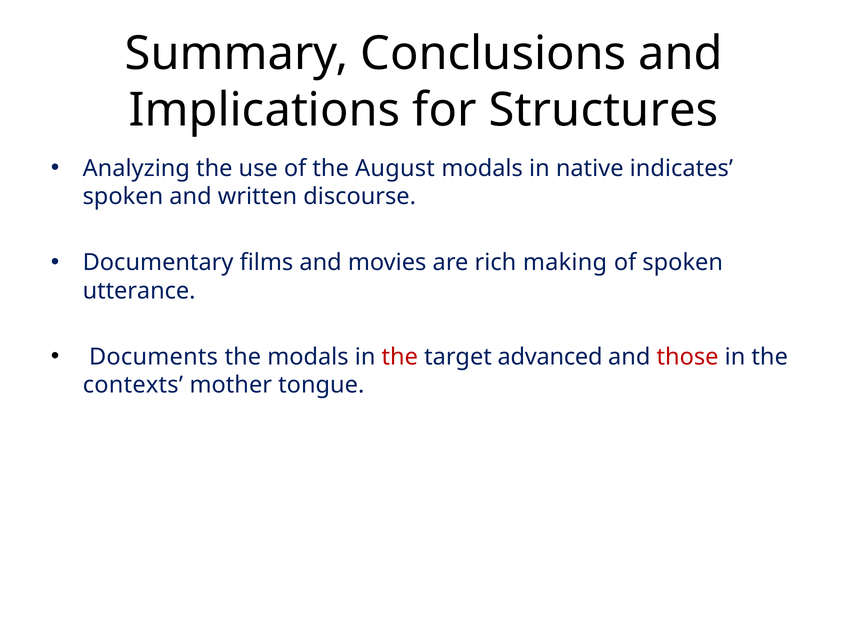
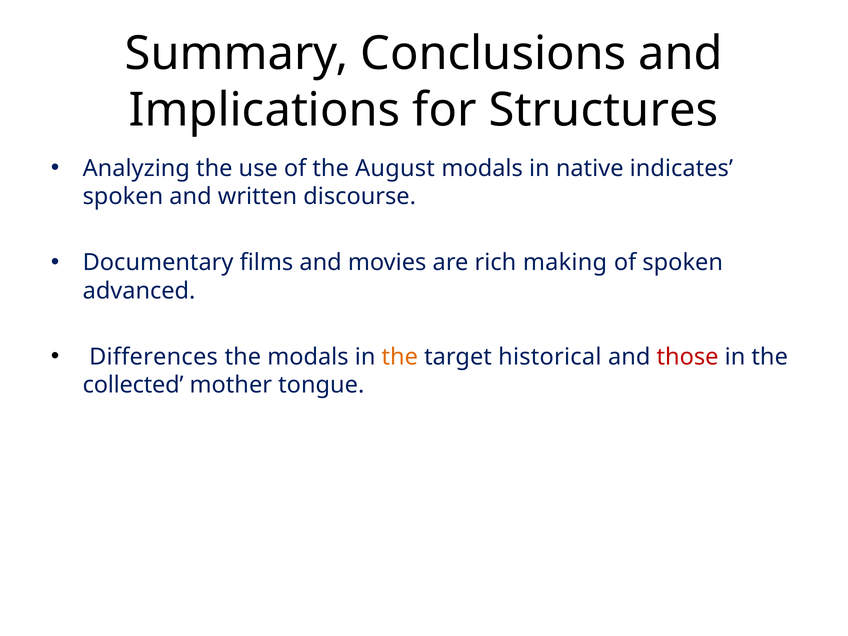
utterance: utterance -> advanced
Documents: Documents -> Differences
the at (400, 357) colour: red -> orange
advanced: advanced -> historical
contexts: contexts -> collected
